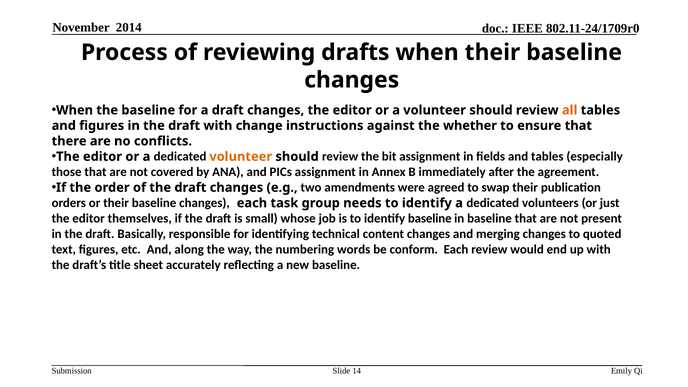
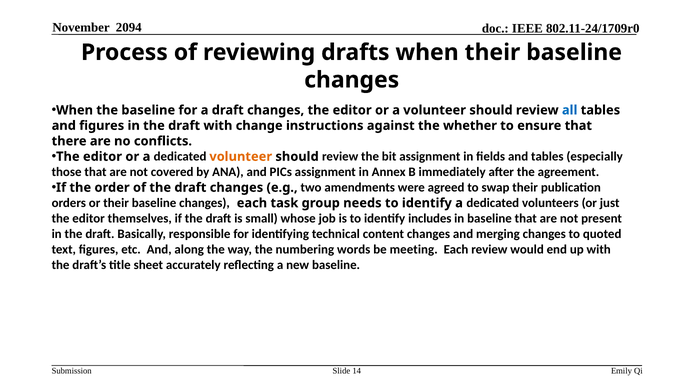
2014: 2014 -> 2094
all colour: orange -> blue
identify baseline: baseline -> includes
conform: conform -> meeting
